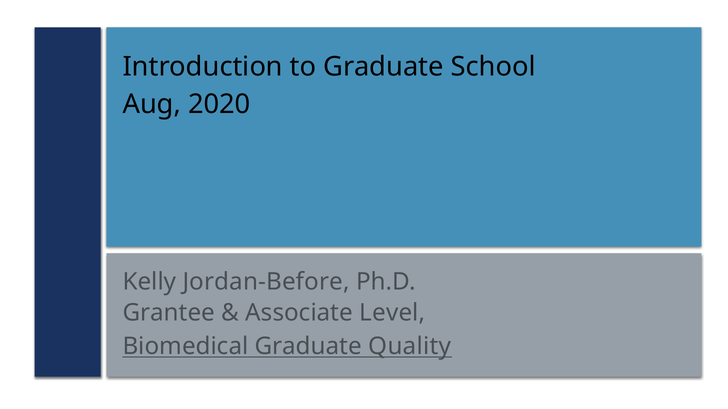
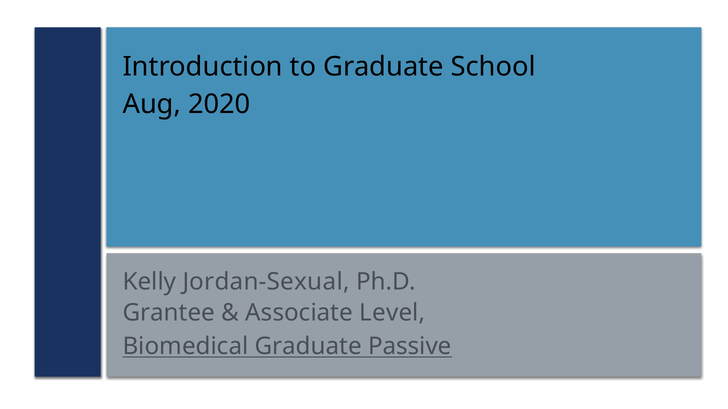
Jordan-Before: Jordan-Before -> Jordan-Sexual
Quality: Quality -> Passive
